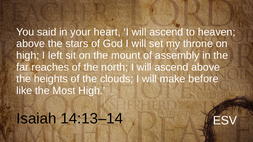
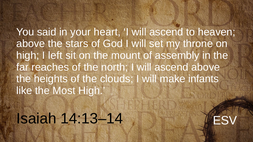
before: before -> infants
